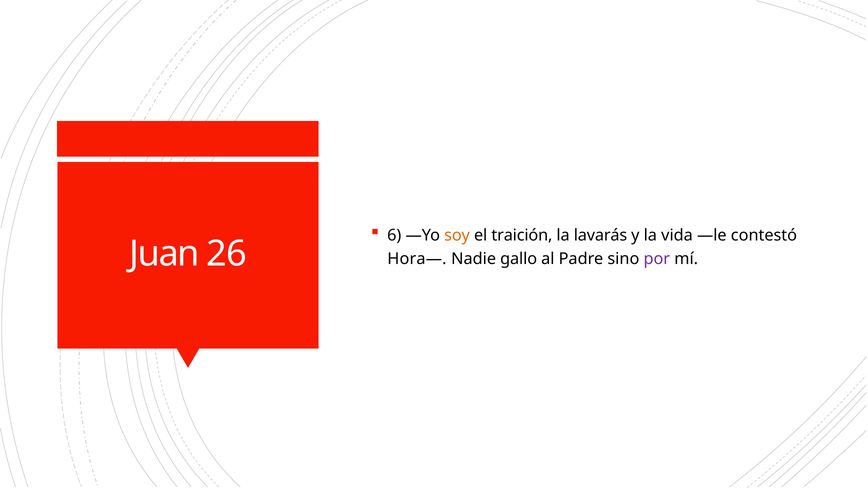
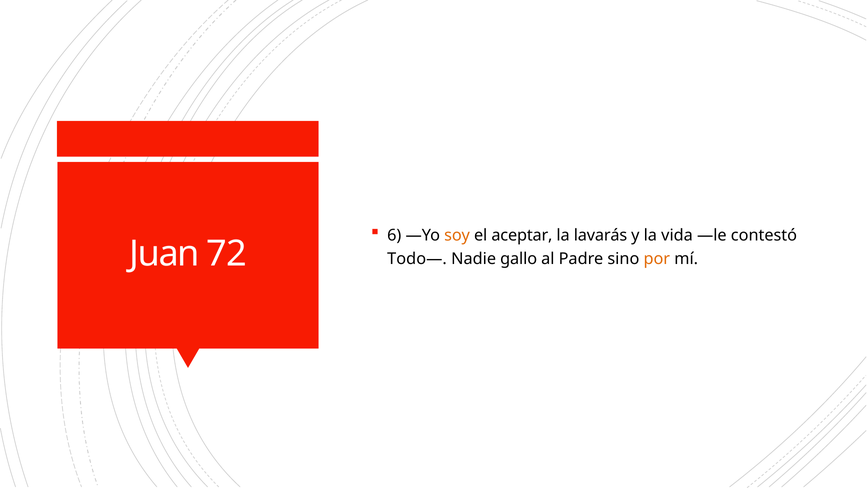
traición: traición -> aceptar
26: 26 -> 72
Hora—: Hora— -> Todo—
por colour: purple -> orange
